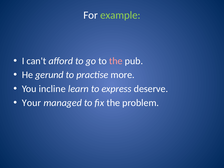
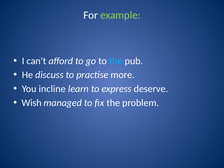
the at (116, 61) colour: pink -> light blue
gerund: gerund -> discuss
Your: Your -> Wish
